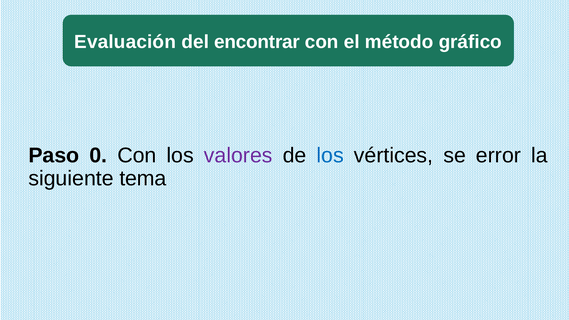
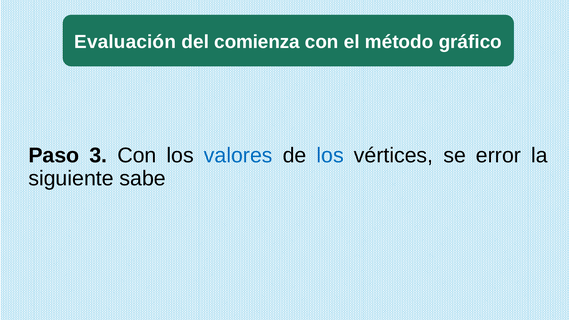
encontrar: encontrar -> comienza
0: 0 -> 3
valores colour: purple -> blue
tema: tema -> sabe
